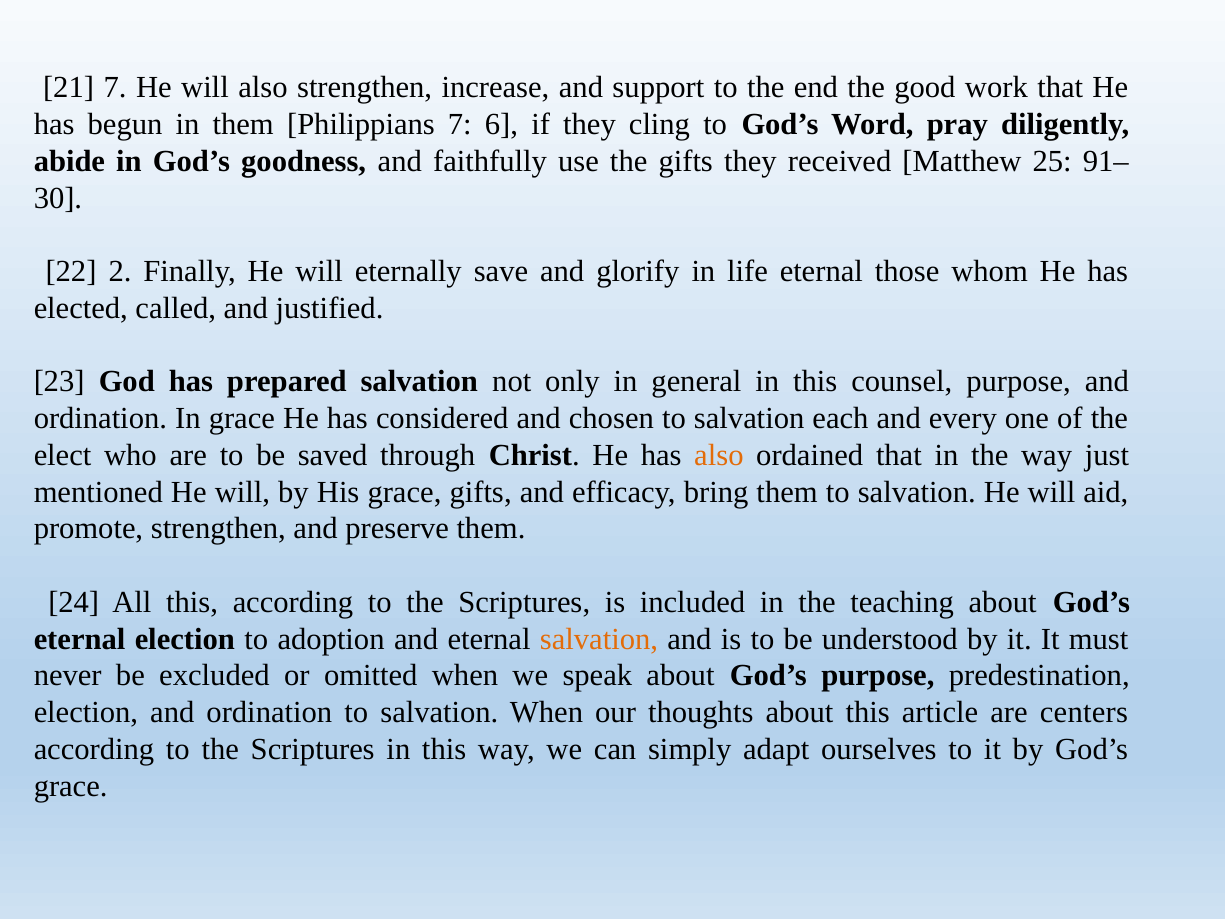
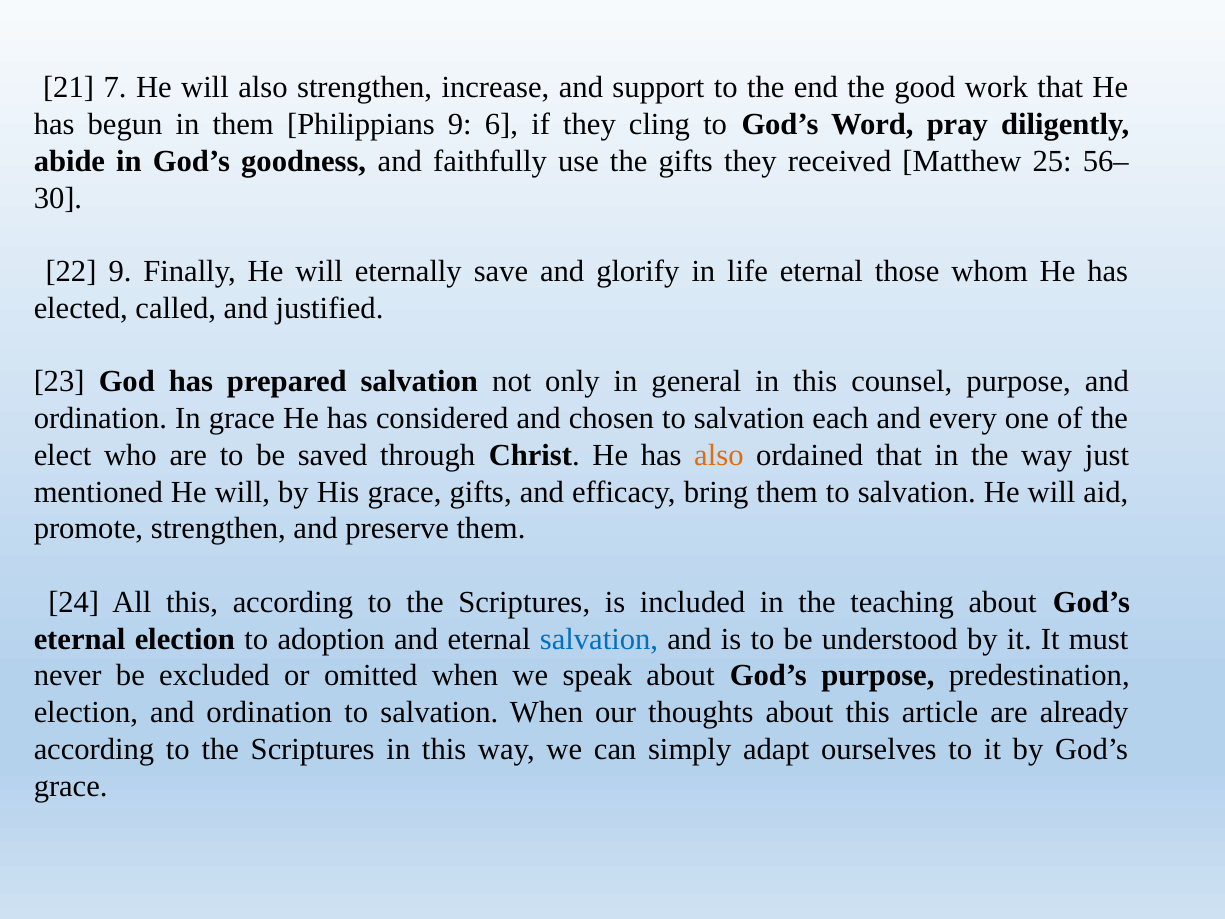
Philippians 7: 7 -> 9
91–: 91– -> 56–
22 2: 2 -> 9
salvation at (599, 639) colour: orange -> blue
centers: centers -> already
